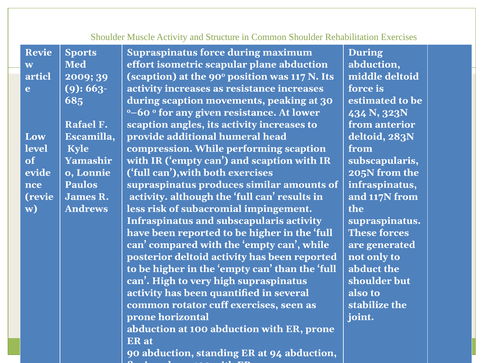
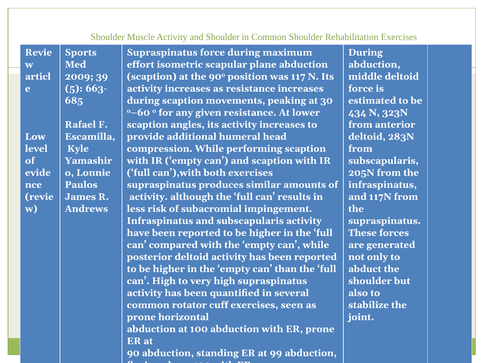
and Structure: Structure -> Shoulder
9: 9 -> 5
94: 94 -> 99
